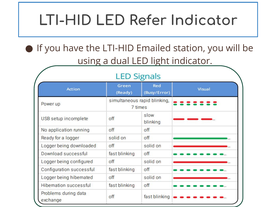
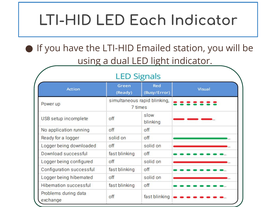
Refer: Refer -> Each
